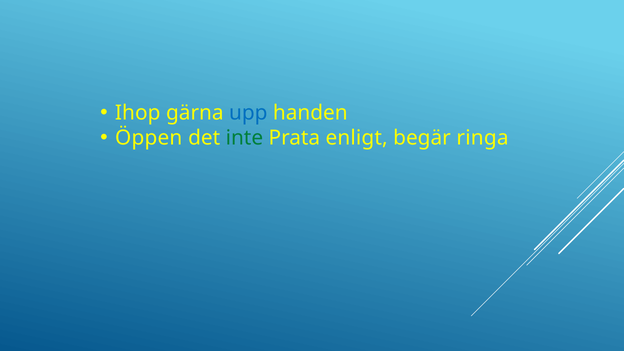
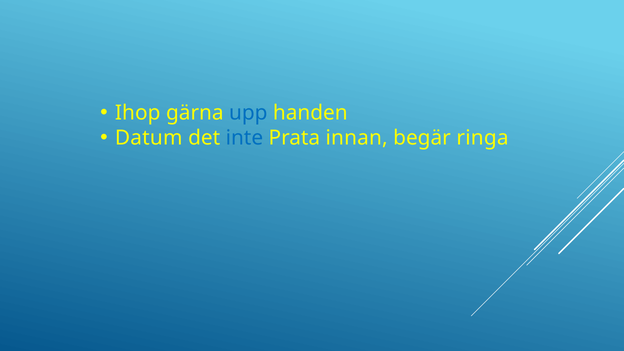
Öppen: Öppen -> Datum
inte colour: green -> blue
enligt: enligt -> innan
